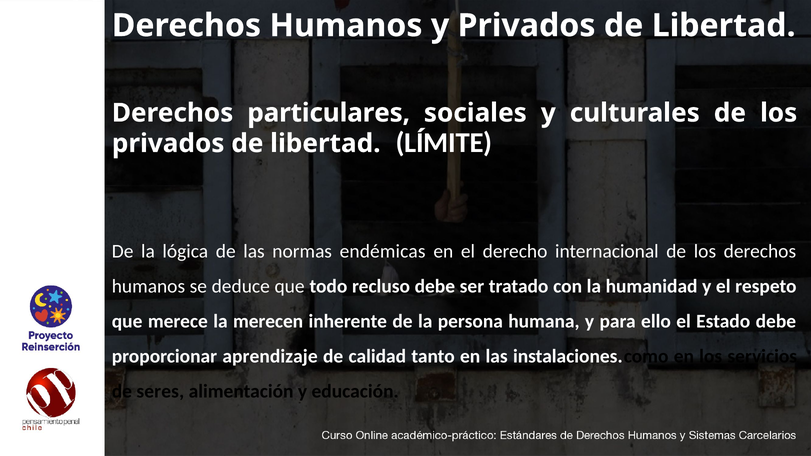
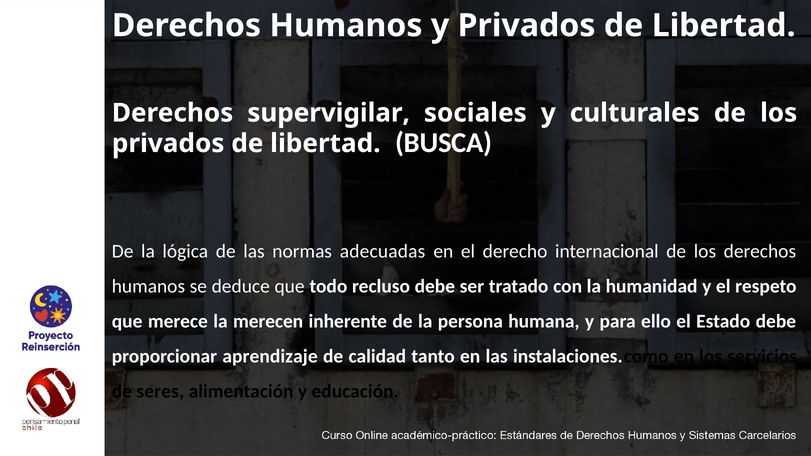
particulares: particulares -> supervigilar
LÍMITE: LÍMITE -> BUSCA
endémicas: endémicas -> adecuadas
